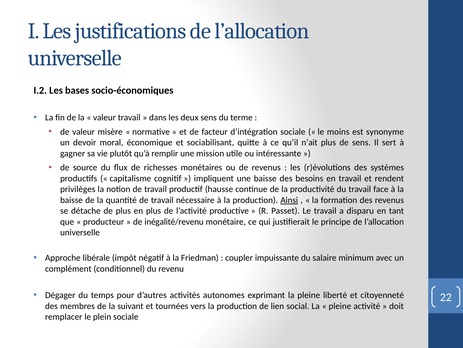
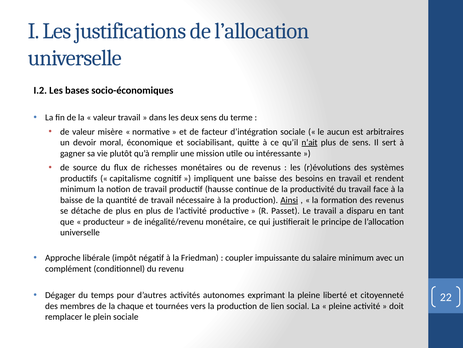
moins: moins -> aucun
synonyme: synonyme -> arbitraires
n’ait underline: none -> present
privilèges at (78, 189): privilèges -> minimum
suivant: suivant -> chaque
